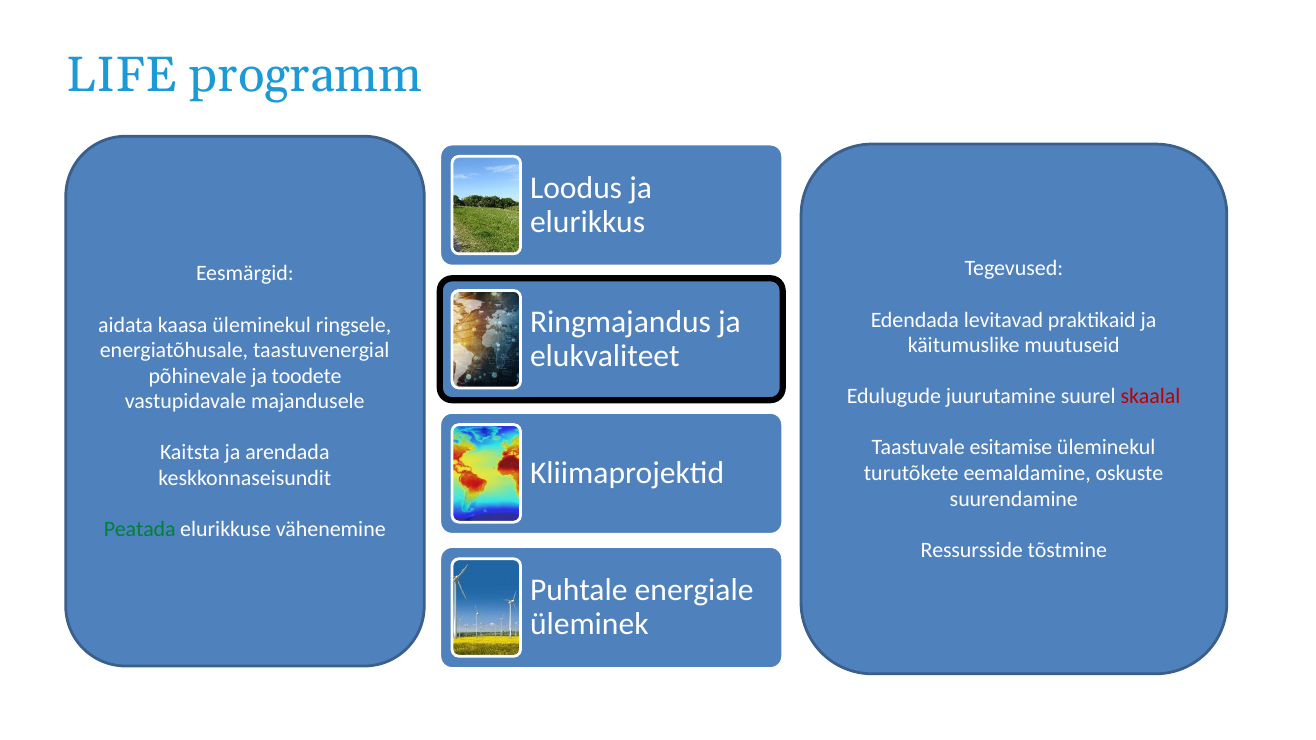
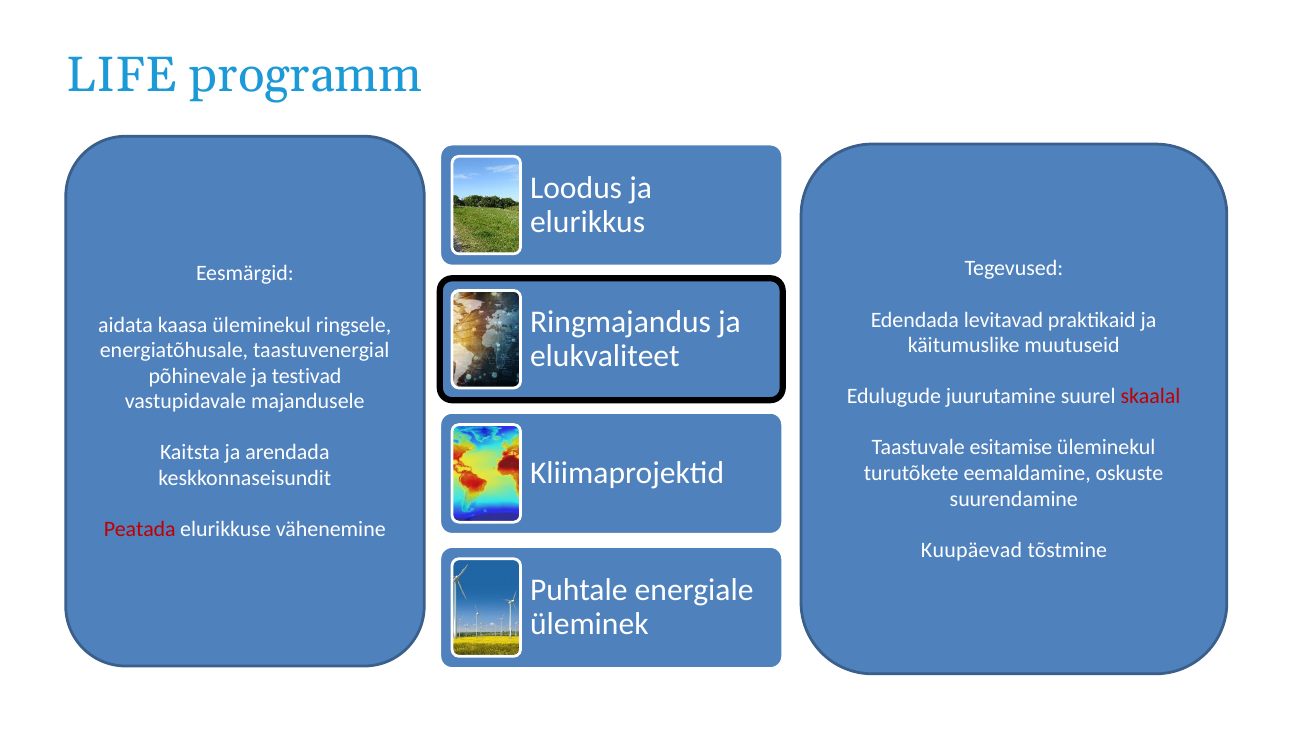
toodete: toodete -> testivad
Peatada colour: green -> red
Ressursside: Ressursside -> Kuupäevad
